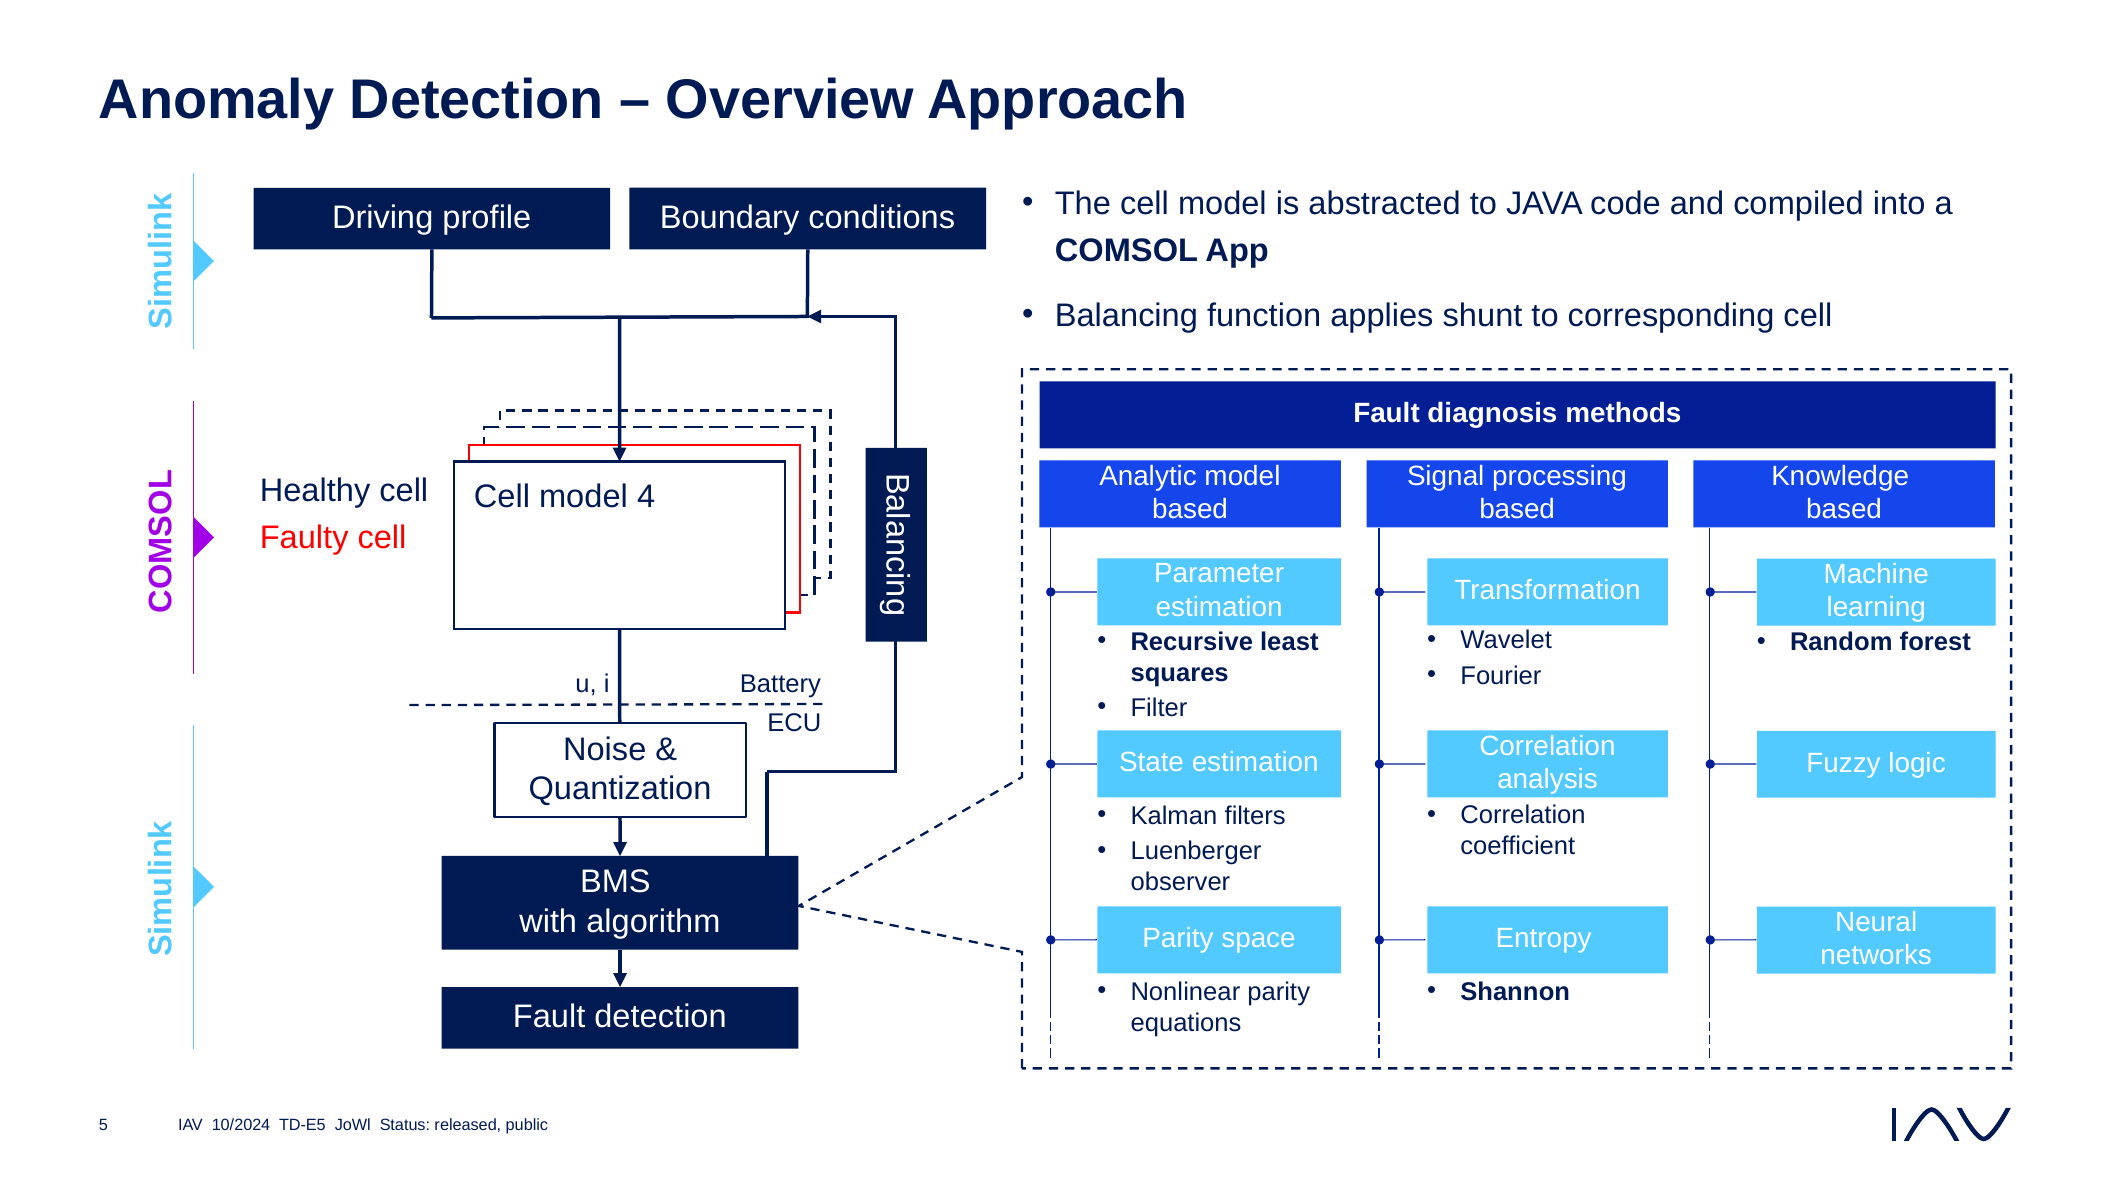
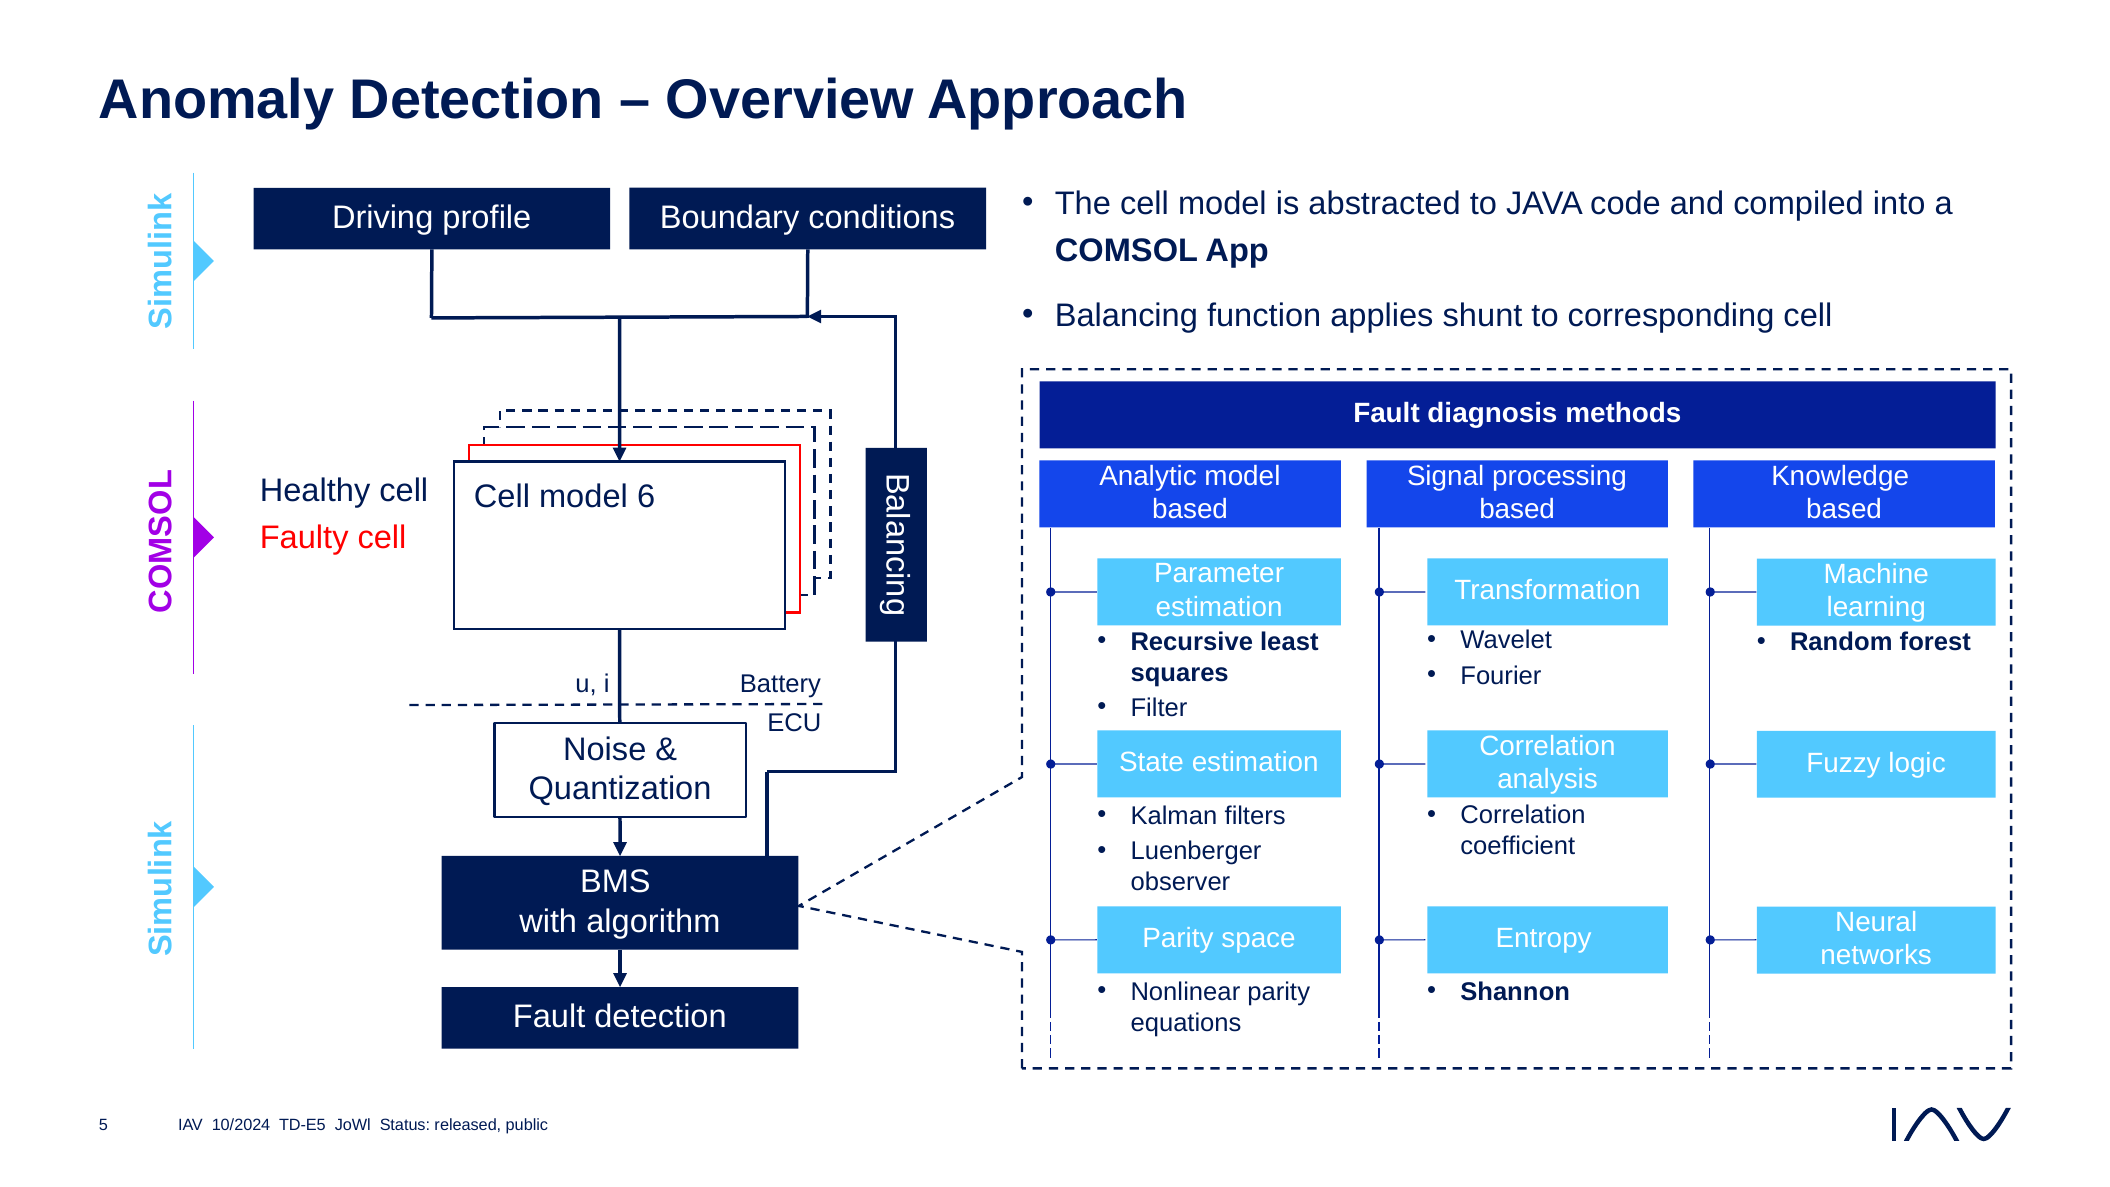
4: 4 -> 6
